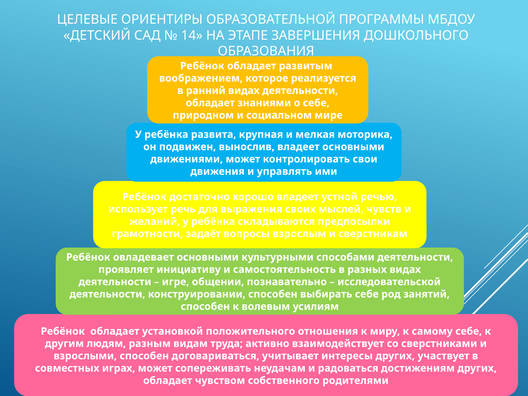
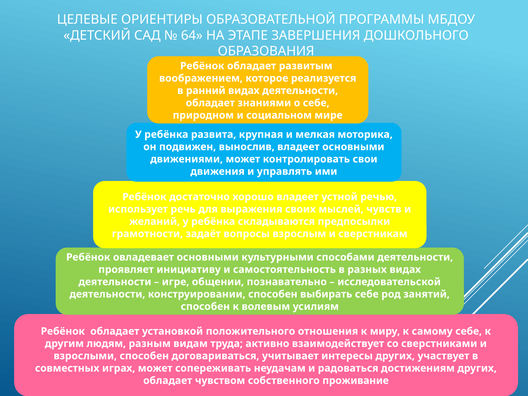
14: 14 -> 64
родителями: родителями -> проживание
